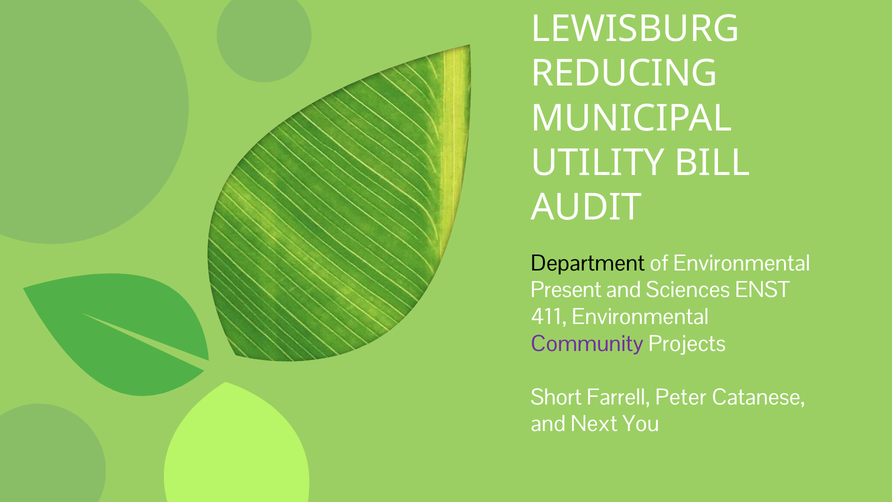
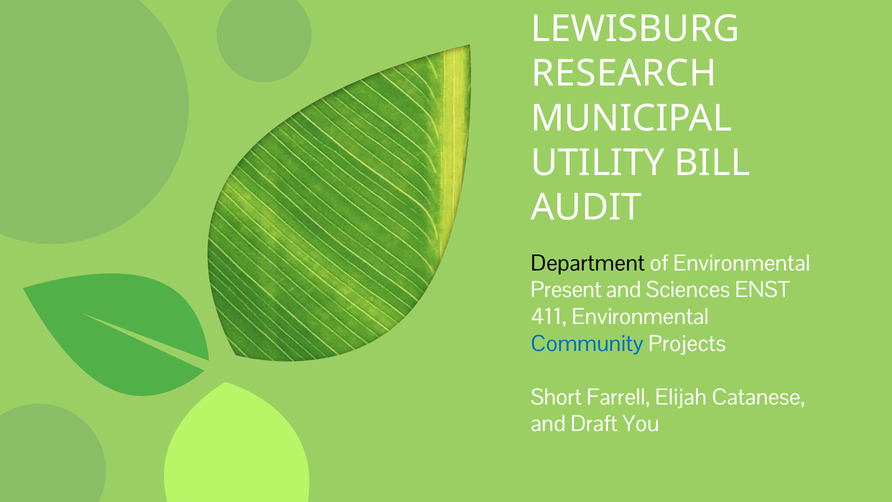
REDUCING: REDUCING -> RESEARCH
Community colour: purple -> blue
Peter: Peter -> Elijah
Next: Next -> Draft
